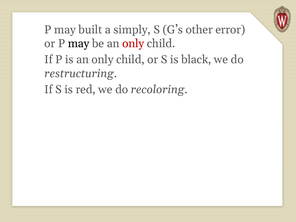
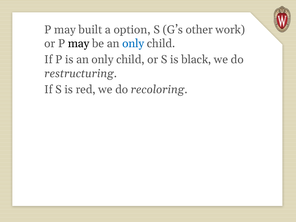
simply: simply -> option
error: error -> work
only at (133, 43) colour: red -> blue
